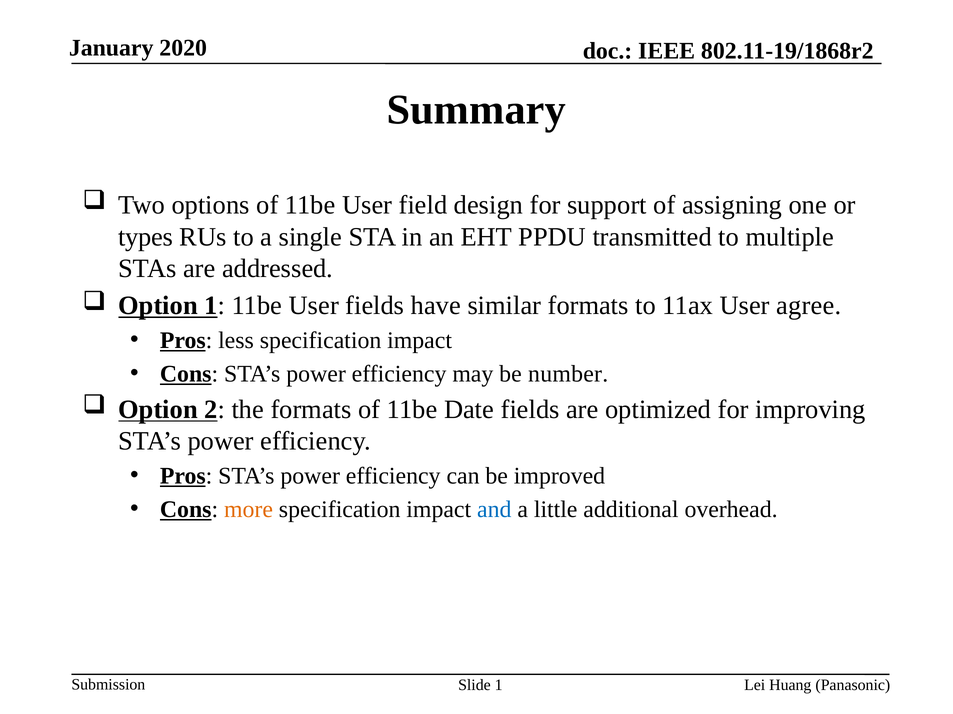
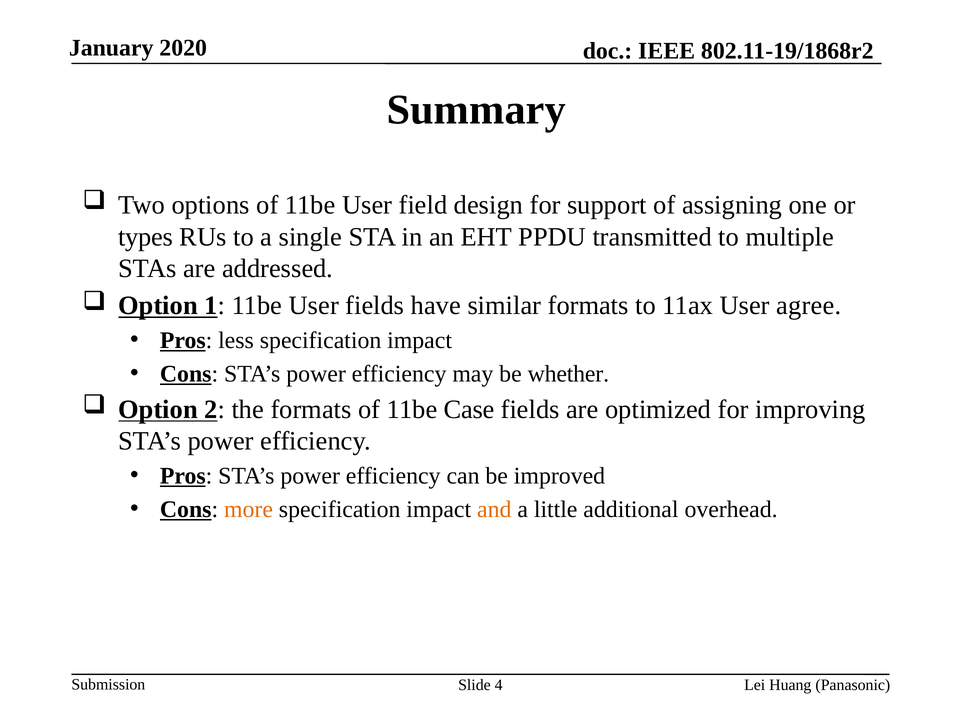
number: number -> whether
Date: Date -> Case
and colour: blue -> orange
Slide 1: 1 -> 4
